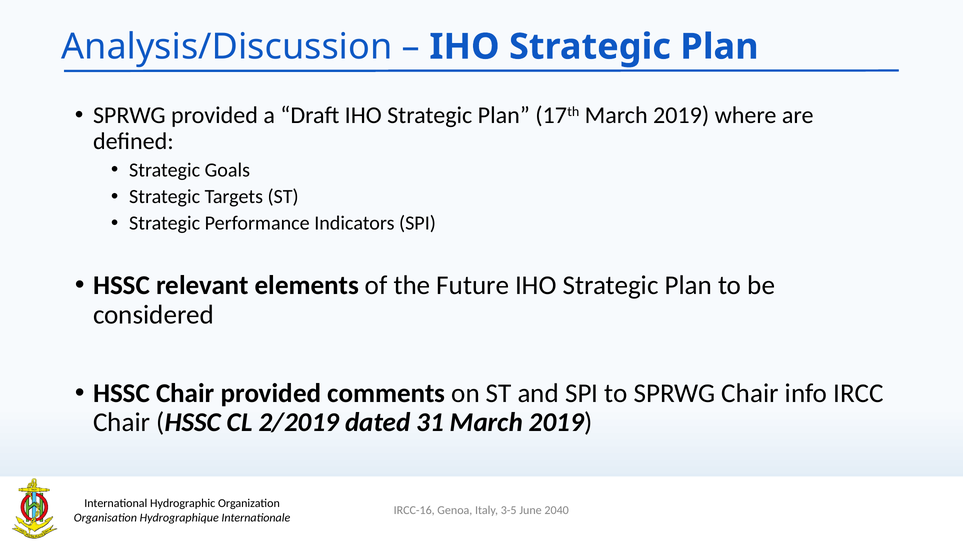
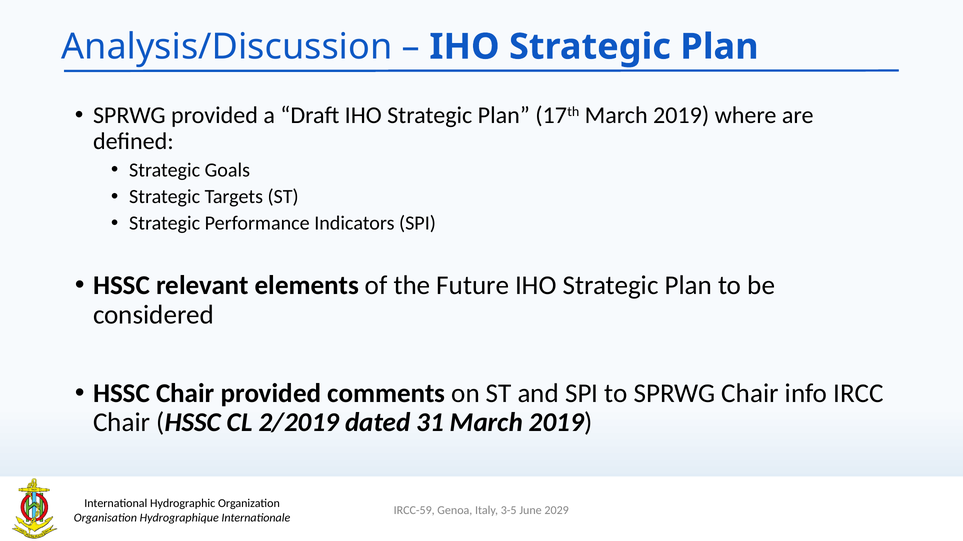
IRCC-16: IRCC-16 -> IRCC-59
2040: 2040 -> 2029
